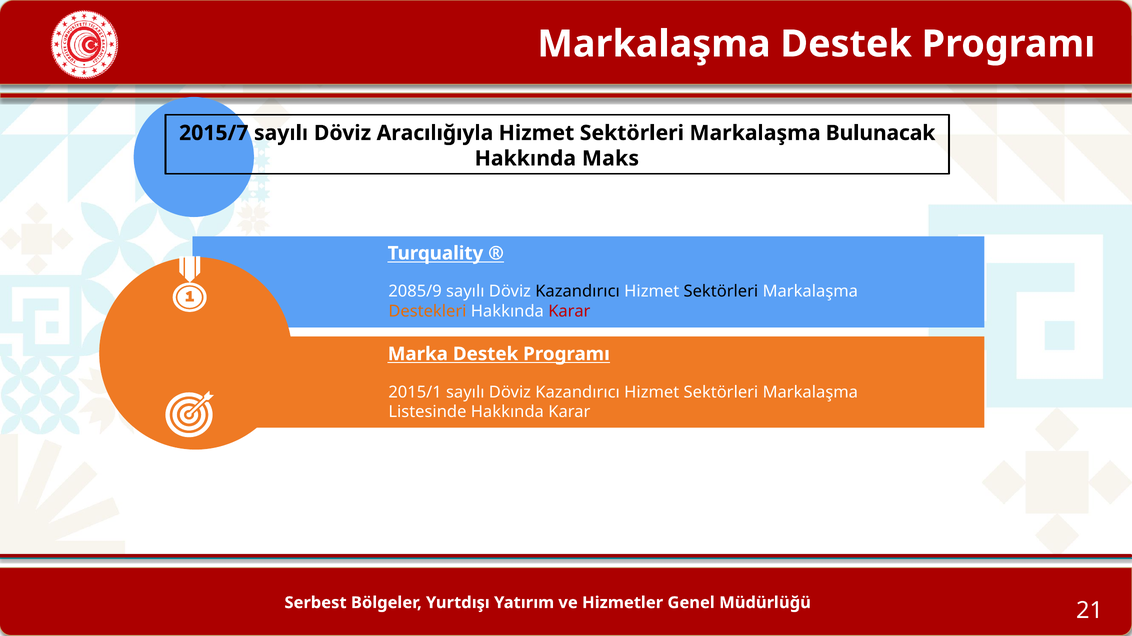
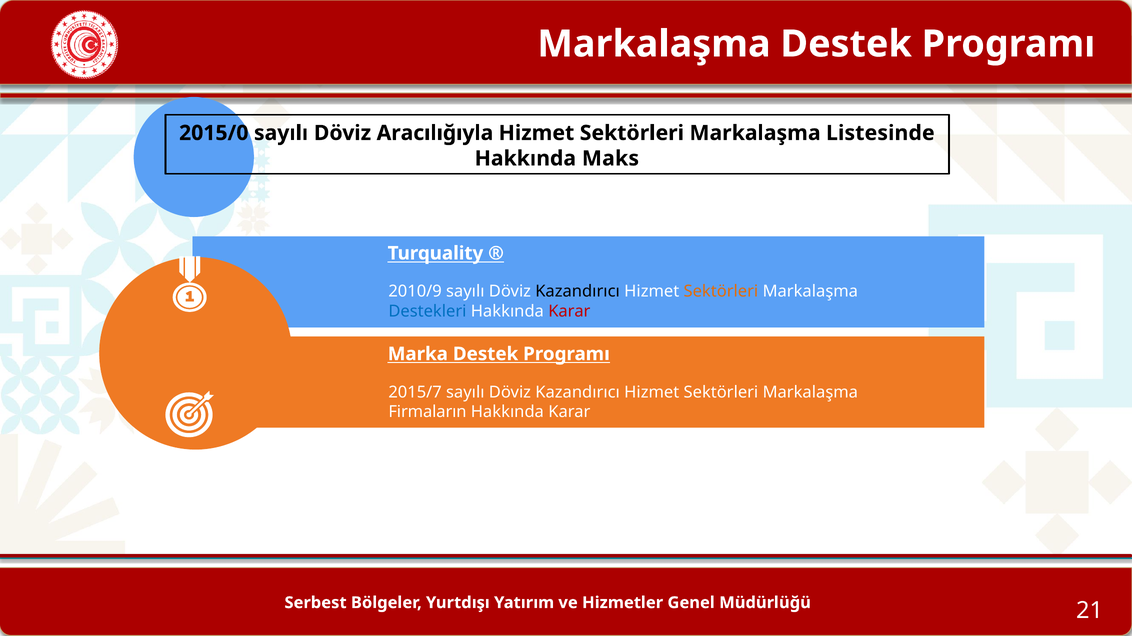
2015/7: 2015/7 -> 2015/0
Bulunacak: Bulunacak -> Listesinde
2085/9: 2085/9 -> 2010/9
Sektörleri at (721, 292) colour: black -> orange
Destekleri colour: orange -> blue
2015/1: 2015/1 -> 2015/7
Listesinde: Listesinde -> Firmaların
